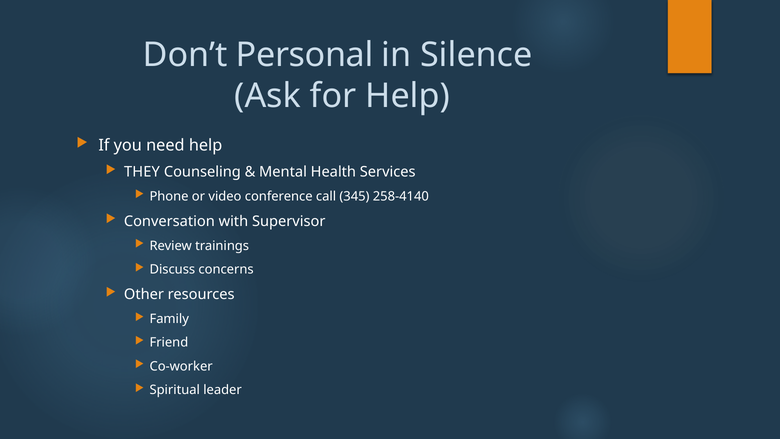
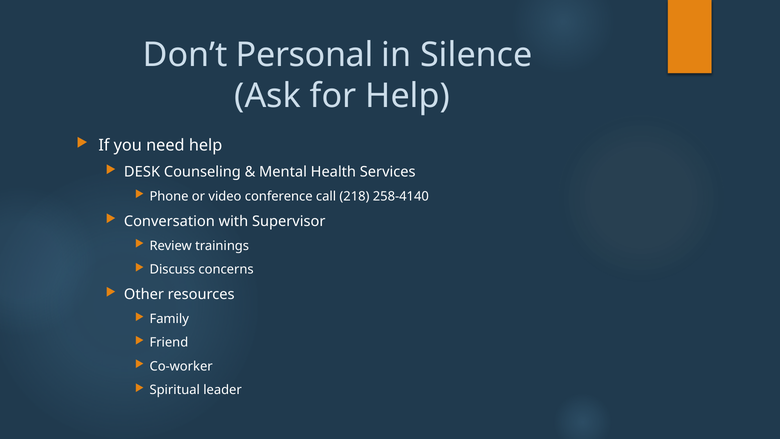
THEY: THEY -> DESK
345: 345 -> 218
